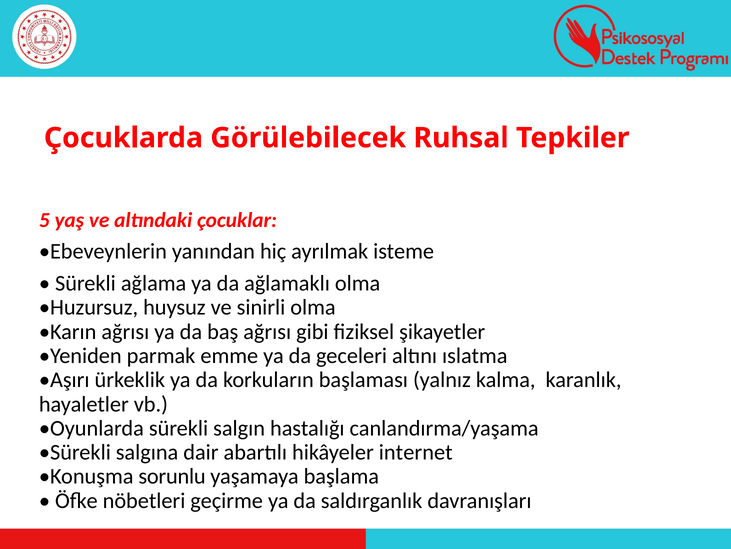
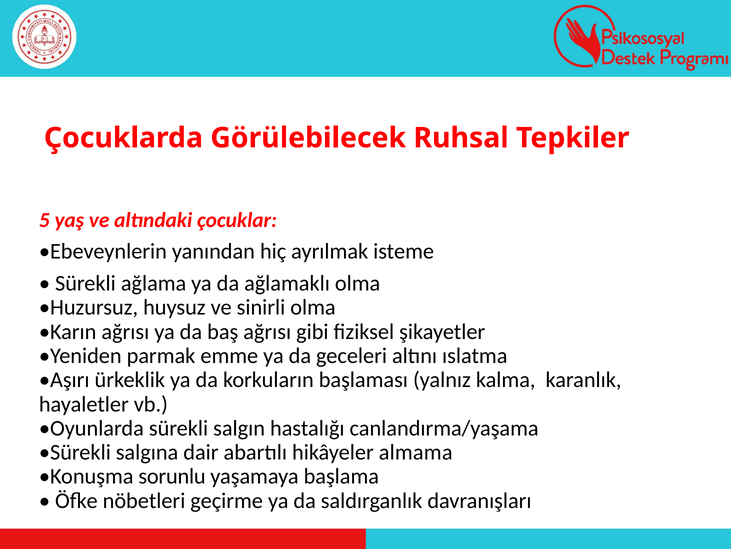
internet: internet -> almama
